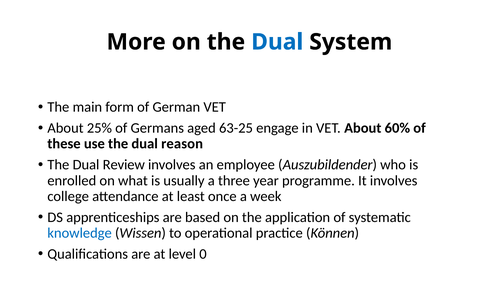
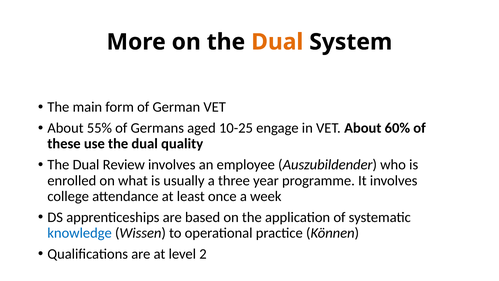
Dual at (277, 42) colour: blue -> orange
25%: 25% -> 55%
63-25: 63-25 -> 10-25
reason: reason -> quality
0: 0 -> 2
